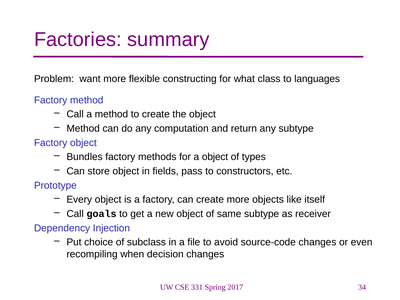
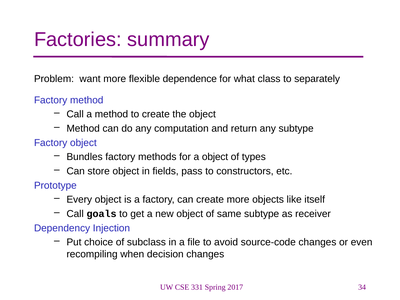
constructing: constructing -> dependence
languages: languages -> separately
